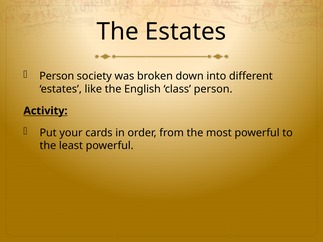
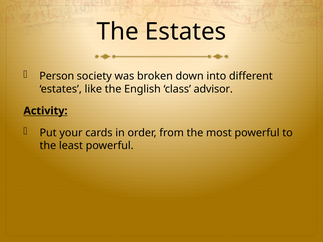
class person: person -> advisor
